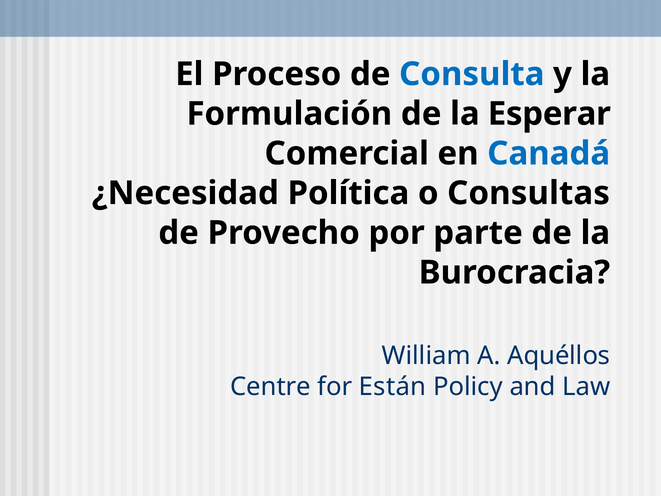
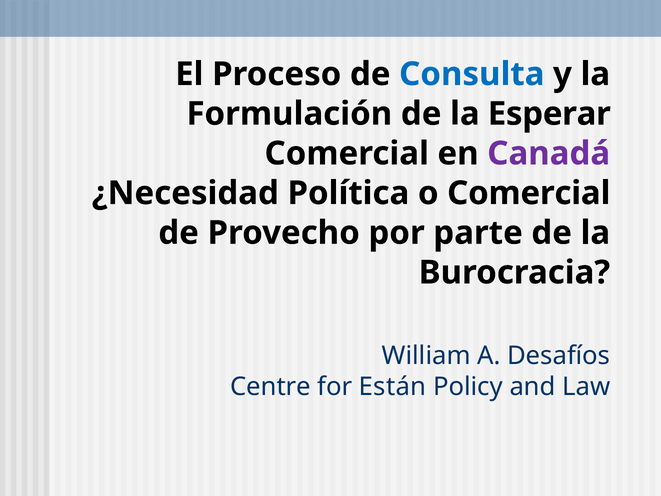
Canadá colour: blue -> purple
o Consultas: Consultas -> Comercial
Aquéllos: Aquéllos -> Desafíos
